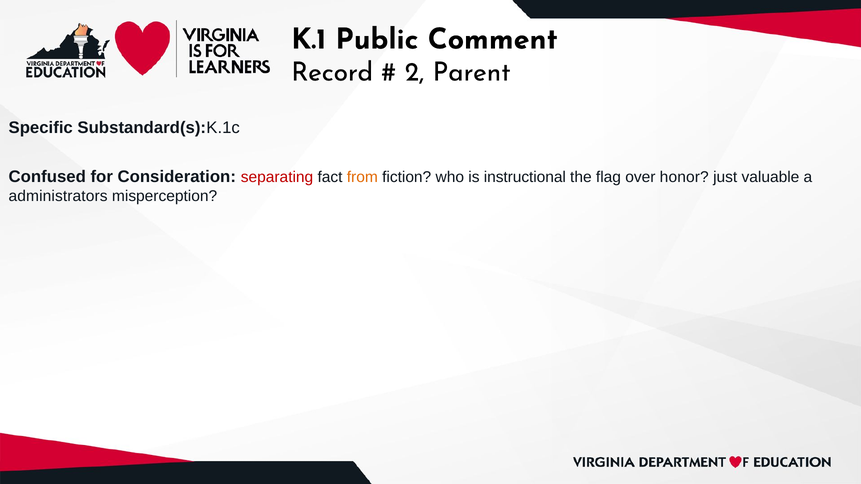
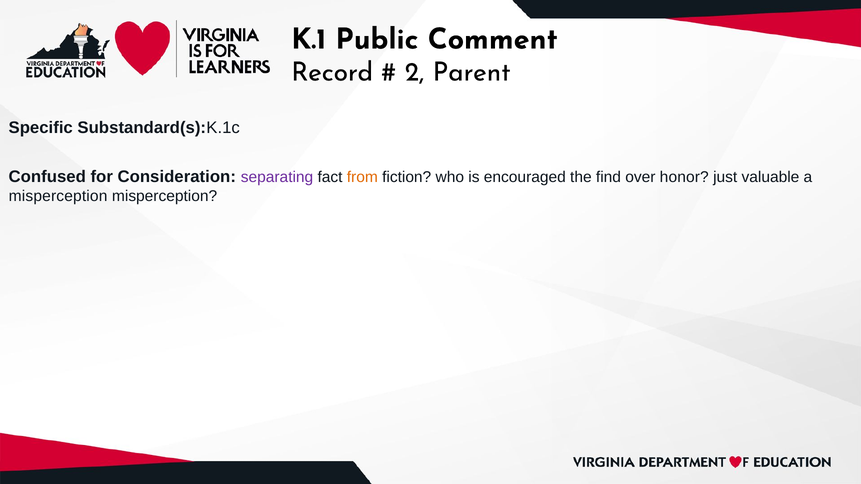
separating colour: red -> purple
instructional: instructional -> encouraged
flag: flag -> find
administrators at (58, 196): administrators -> misperception
